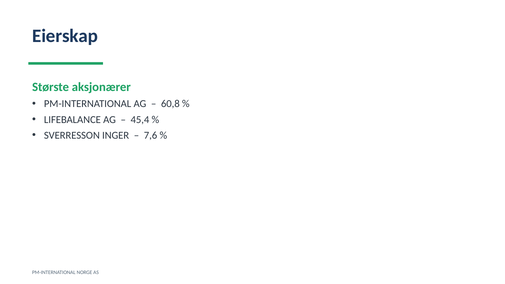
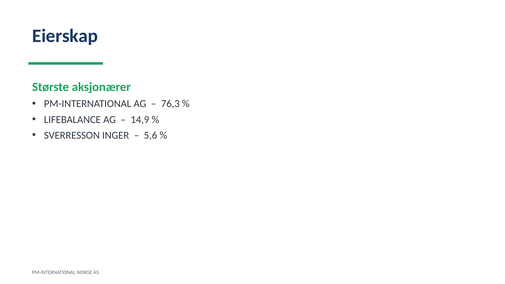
60,8: 60,8 -> 76,3
45,4: 45,4 -> 14,9
7,6: 7,6 -> 5,6
